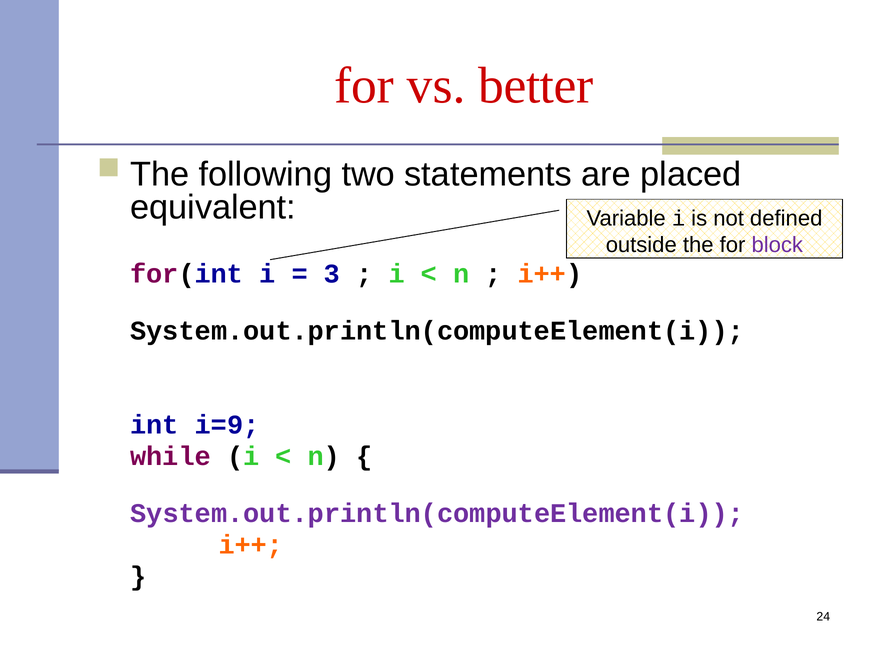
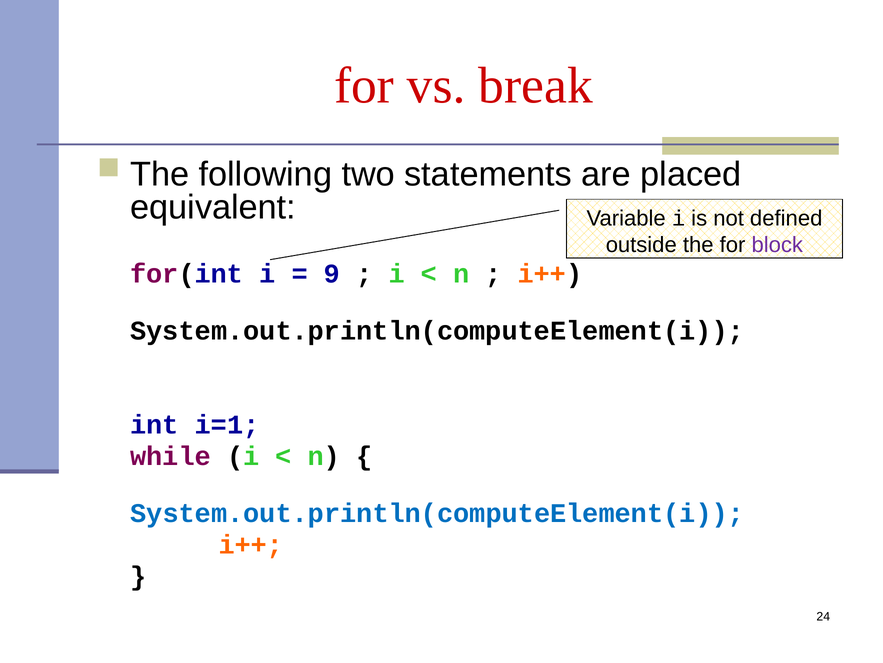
better: better -> break
3: 3 -> 9
i=9: i=9 -> i=1
System.out.println(computeElement(i at (437, 513) colour: purple -> blue
